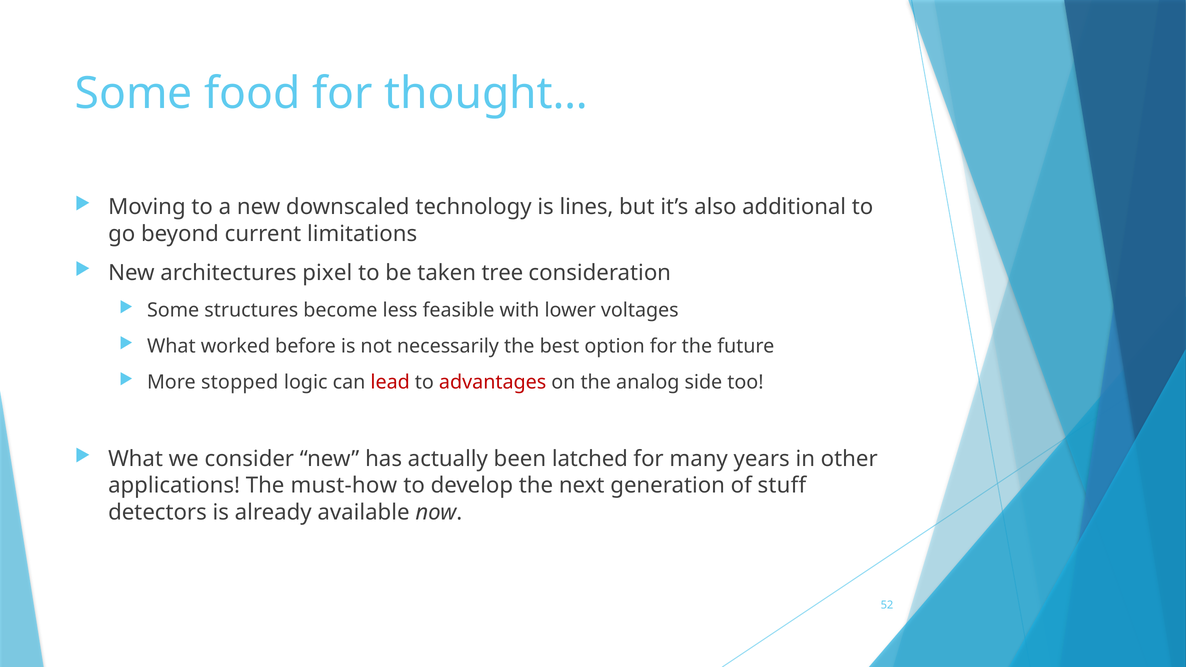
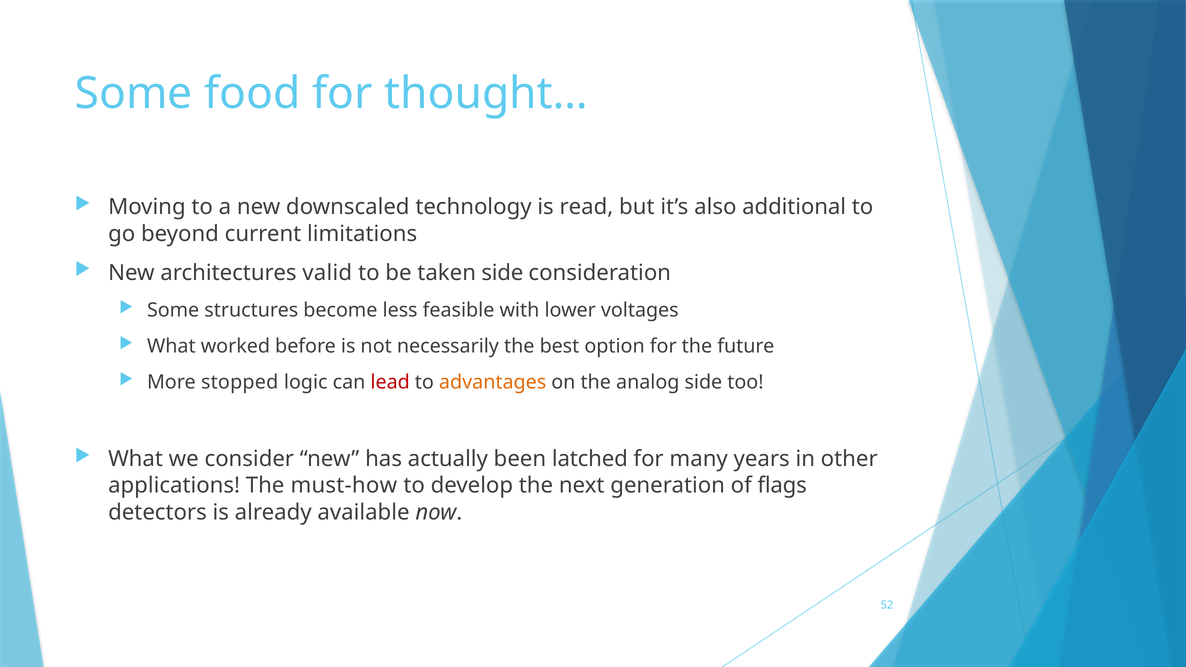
lines: lines -> read
pixel: pixel -> valid
taken tree: tree -> side
advantages colour: red -> orange
stuff: stuff -> flags
